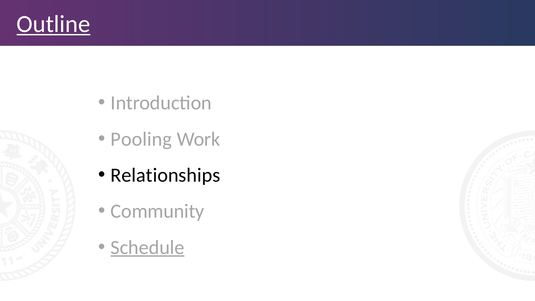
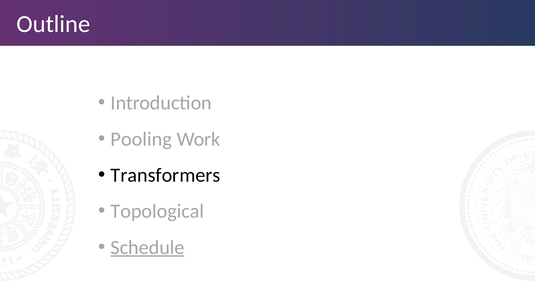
Outline underline: present -> none
Relationships: Relationships -> Transformers
Community: Community -> Topological
